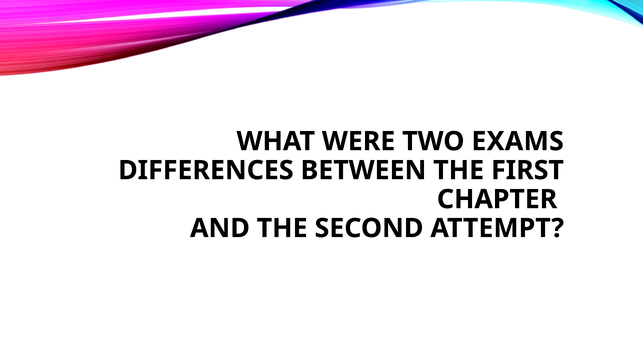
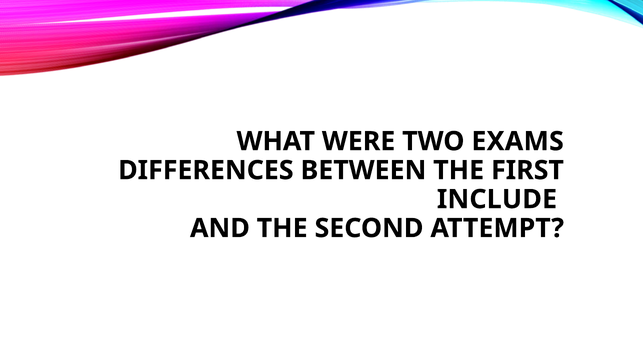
CHAPTER: CHAPTER -> INCLUDE
